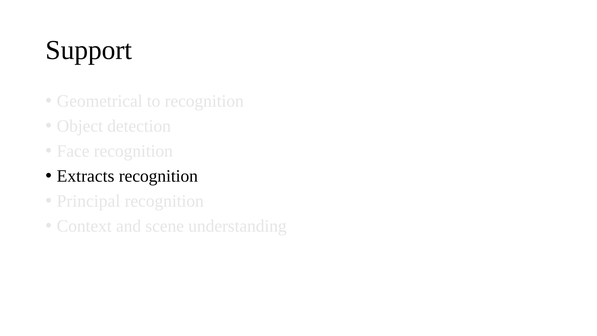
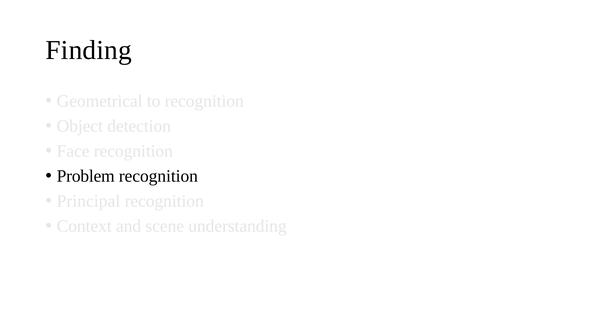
Support: Support -> Finding
Extracts: Extracts -> Problem
